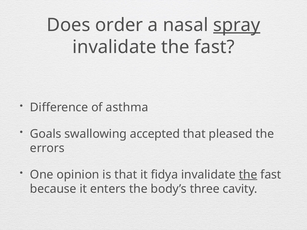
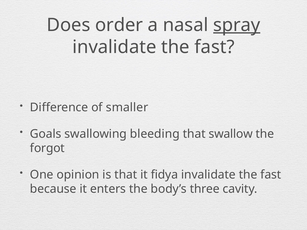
asthma: asthma -> smaller
accepted: accepted -> bleeding
pleased: pleased -> swallow
errors: errors -> forgot
the at (248, 175) underline: present -> none
